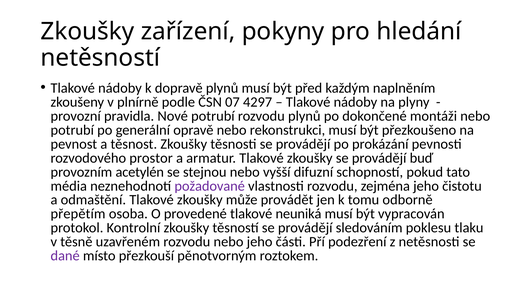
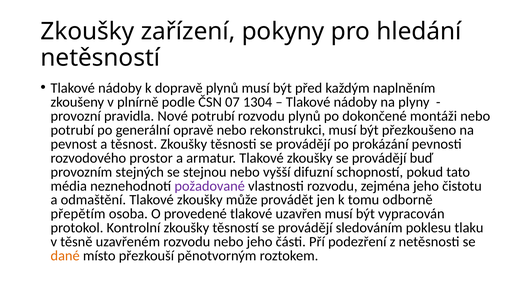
4297: 4297 -> 1304
acetylén: acetylén -> stejných
neuniká: neuniká -> uzavřen
dané colour: purple -> orange
